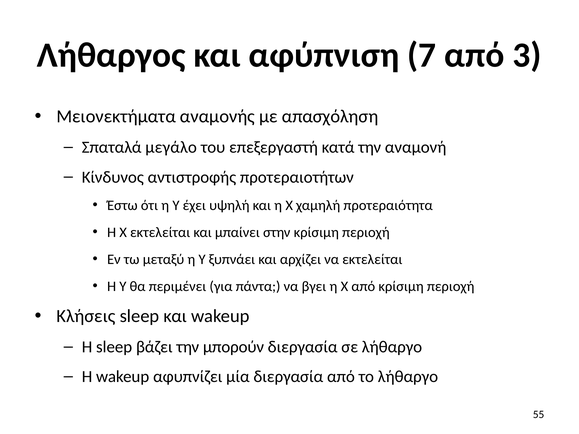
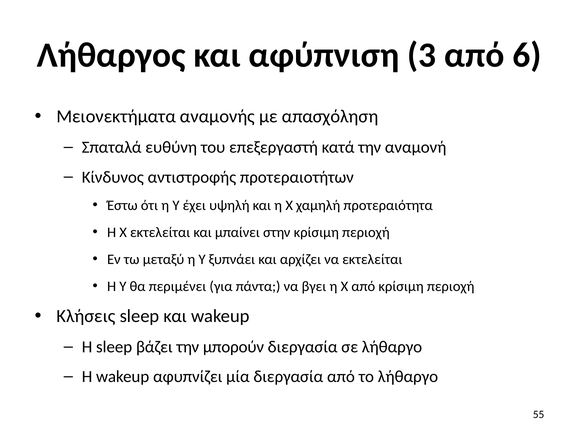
7: 7 -> 3
3: 3 -> 6
μεγάλο: μεγάλο -> ευθύνη
